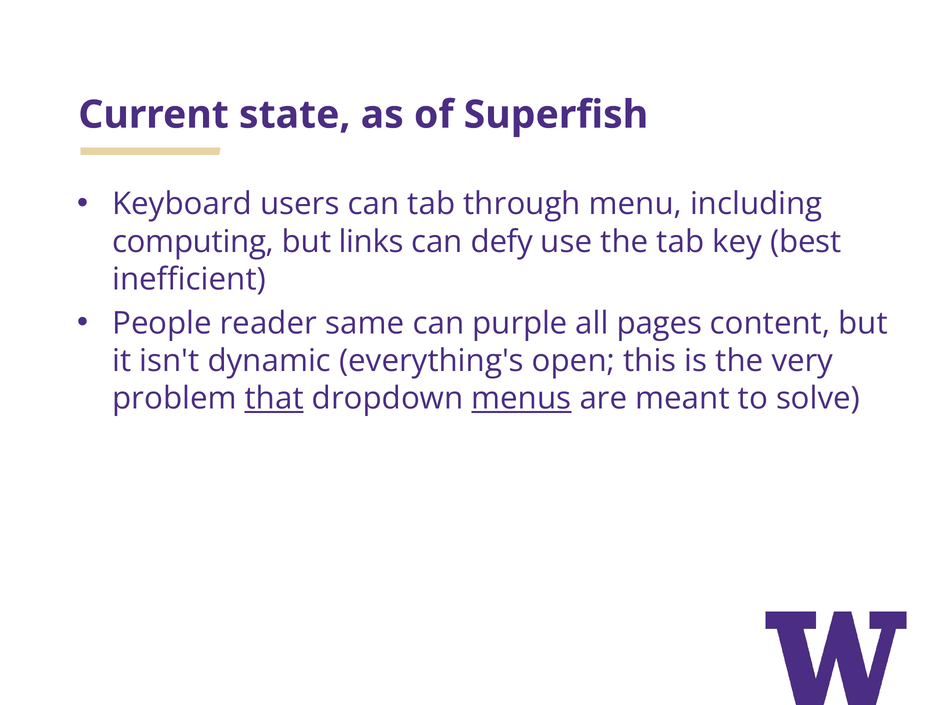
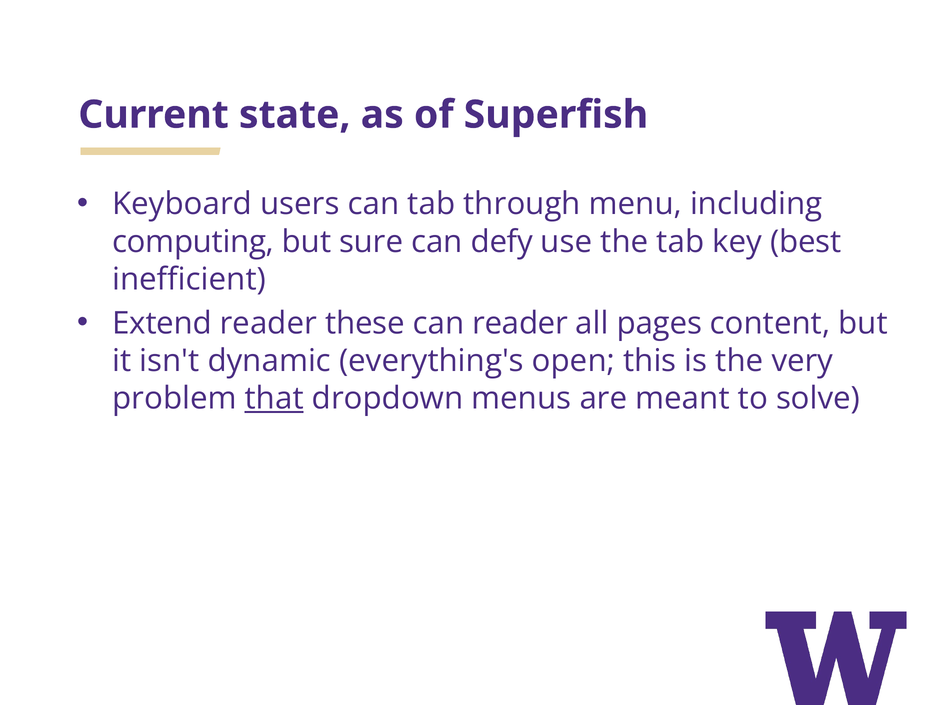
links: links -> sure
People: People -> Extend
same: same -> these
can purple: purple -> reader
menus underline: present -> none
